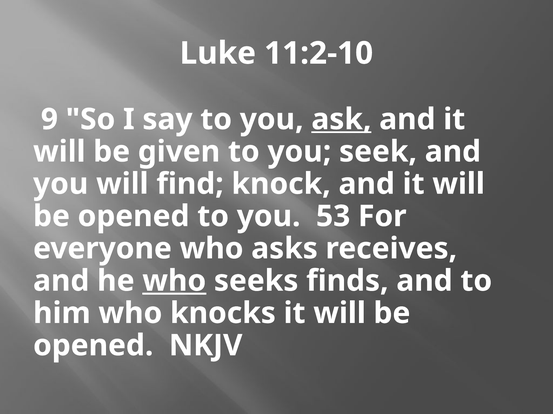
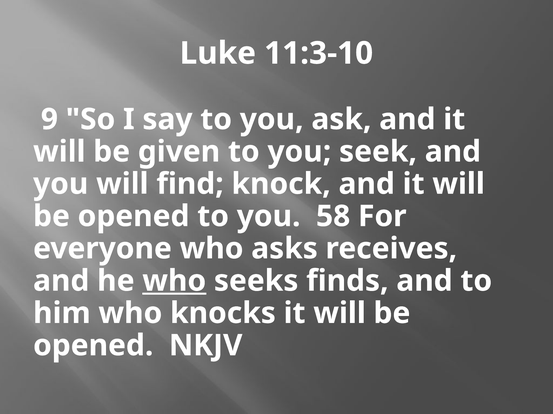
11:2-10: 11:2-10 -> 11:3-10
ask underline: present -> none
53: 53 -> 58
